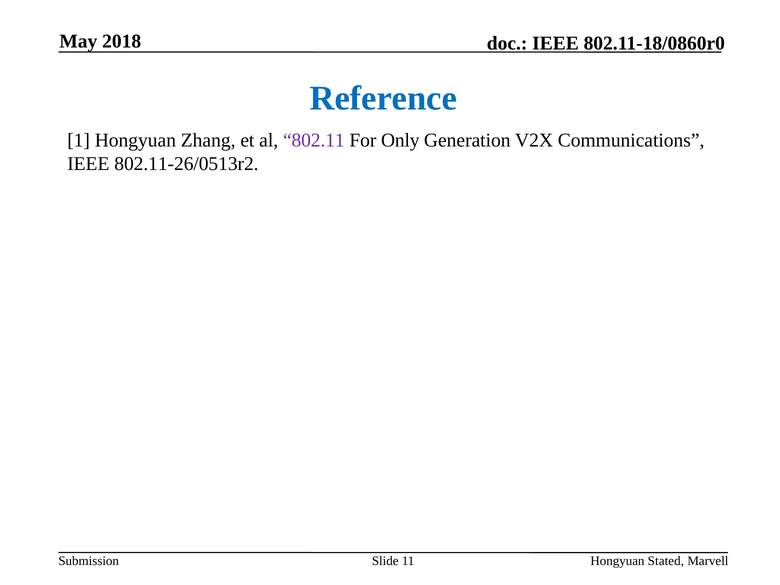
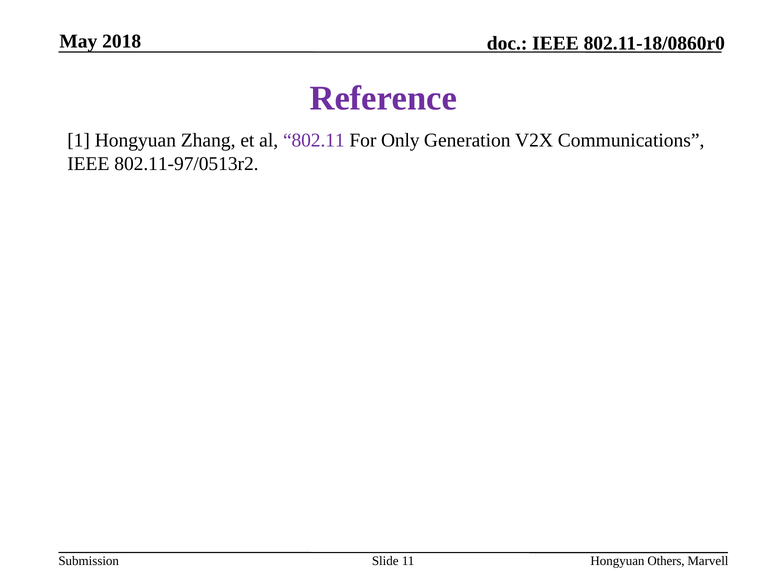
Reference colour: blue -> purple
802.11-26/0513r2: 802.11-26/0513r2 -> 802.11-97/0513r2
Stated: Stated -> Others
